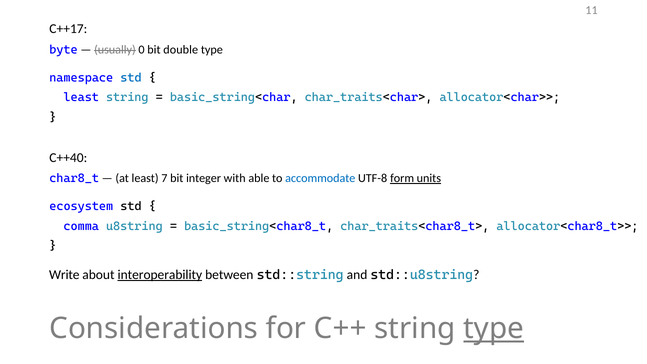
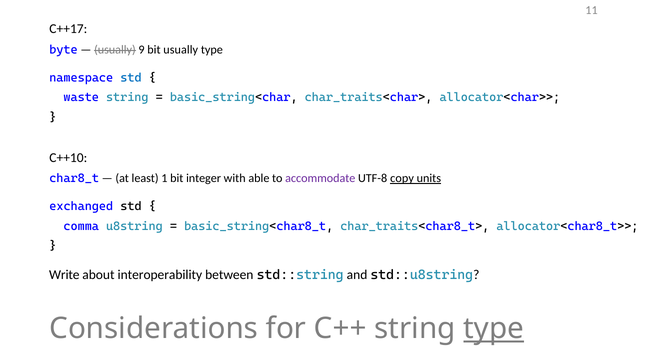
0: 0 -> 9
bit double: double -> usually
least at (81, 97): least -> waste
C++40: C++40 -> C++10
7: 7 -> 1
accommodate colour: blue -> purple
form: form -> copy
ecosystem: ecosystem -> exchanged
interoperability underline: present -> none
